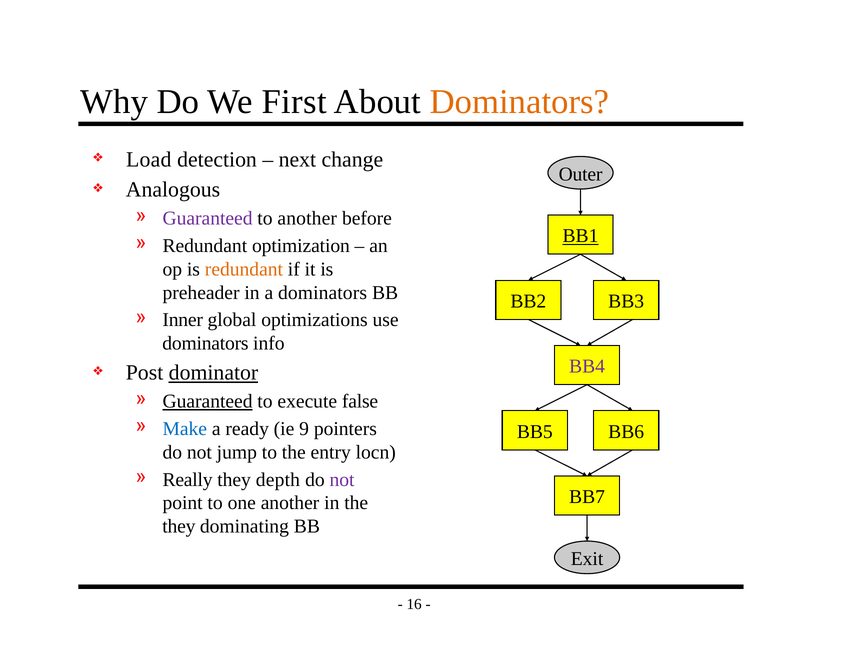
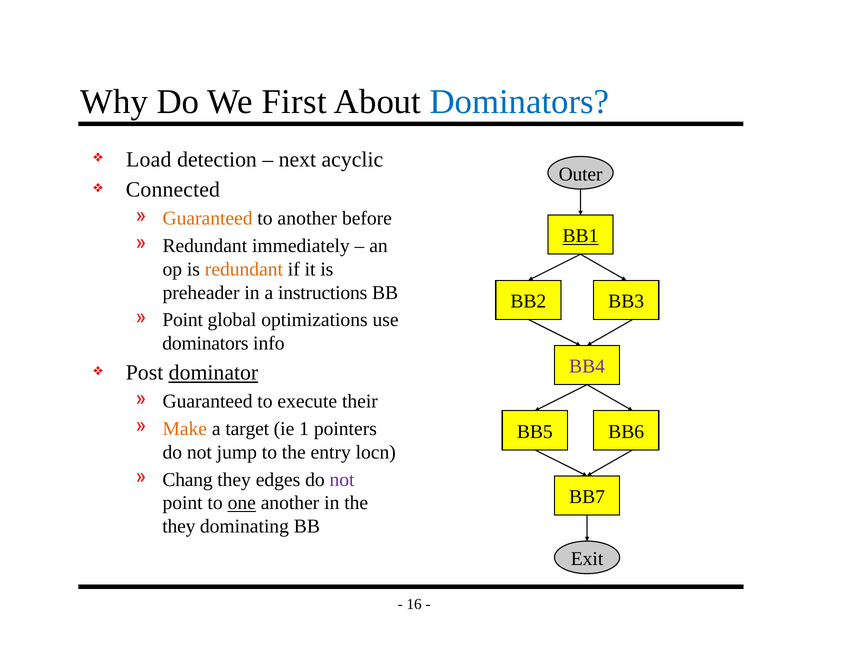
Dominators at (519, 102) colour: orange -> blue
change: change -> acyclic
Analogous: Analogous -> Connected
Guaranteed at (208, 218) colour: purple -> orange
optimization: optimization -> immediately
a dominators: dominators -> instructions
Inner at (183, 320): Inner -> Point
Guaranteed at (208, 402) underline: present -> none
false: false -> their
Make colour: blue -> orange
ready: ready -> target
9: 9 -> 1
Really: Really -> Chang
depth: depth -> edges
one underline: none -> present
